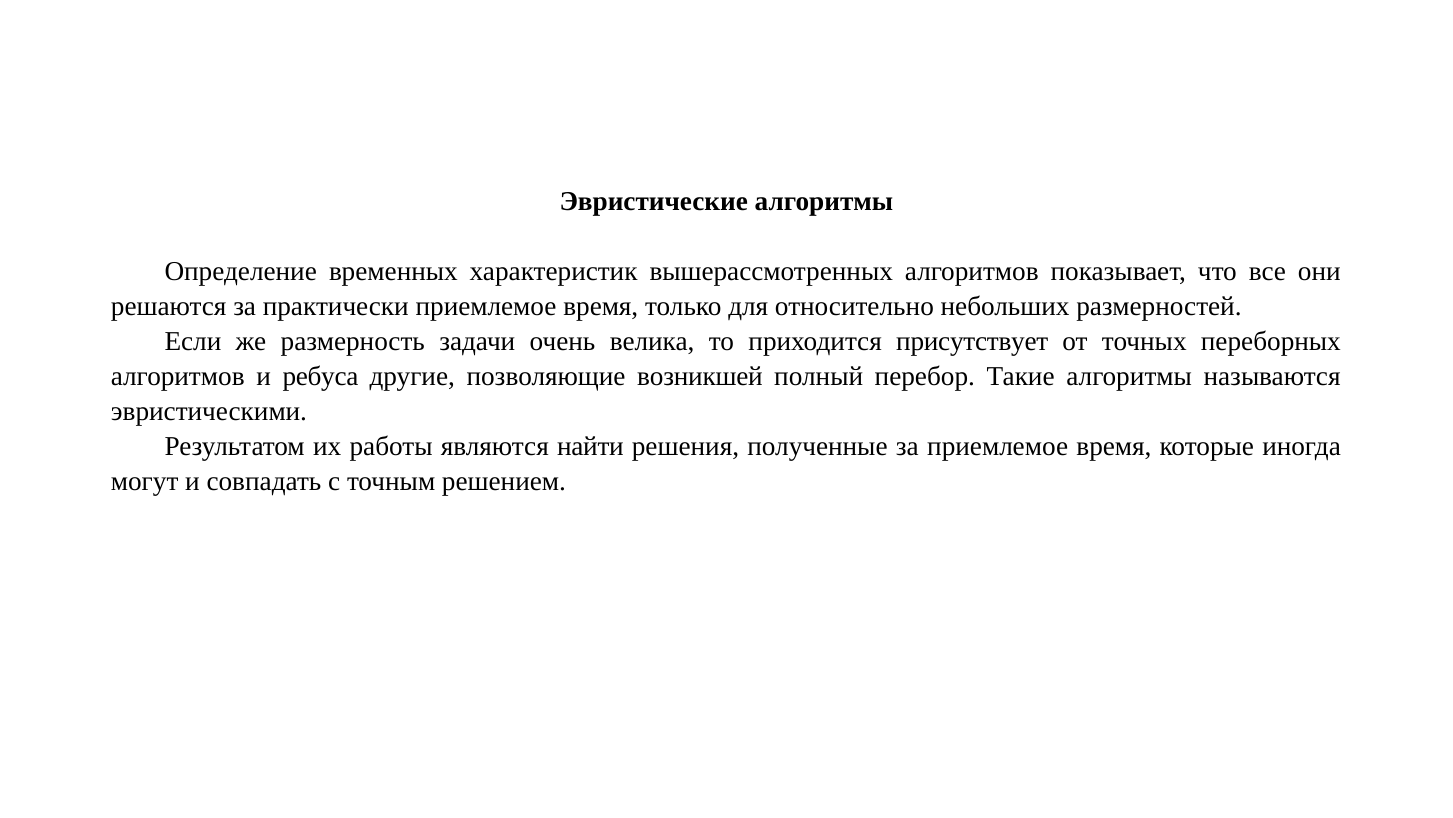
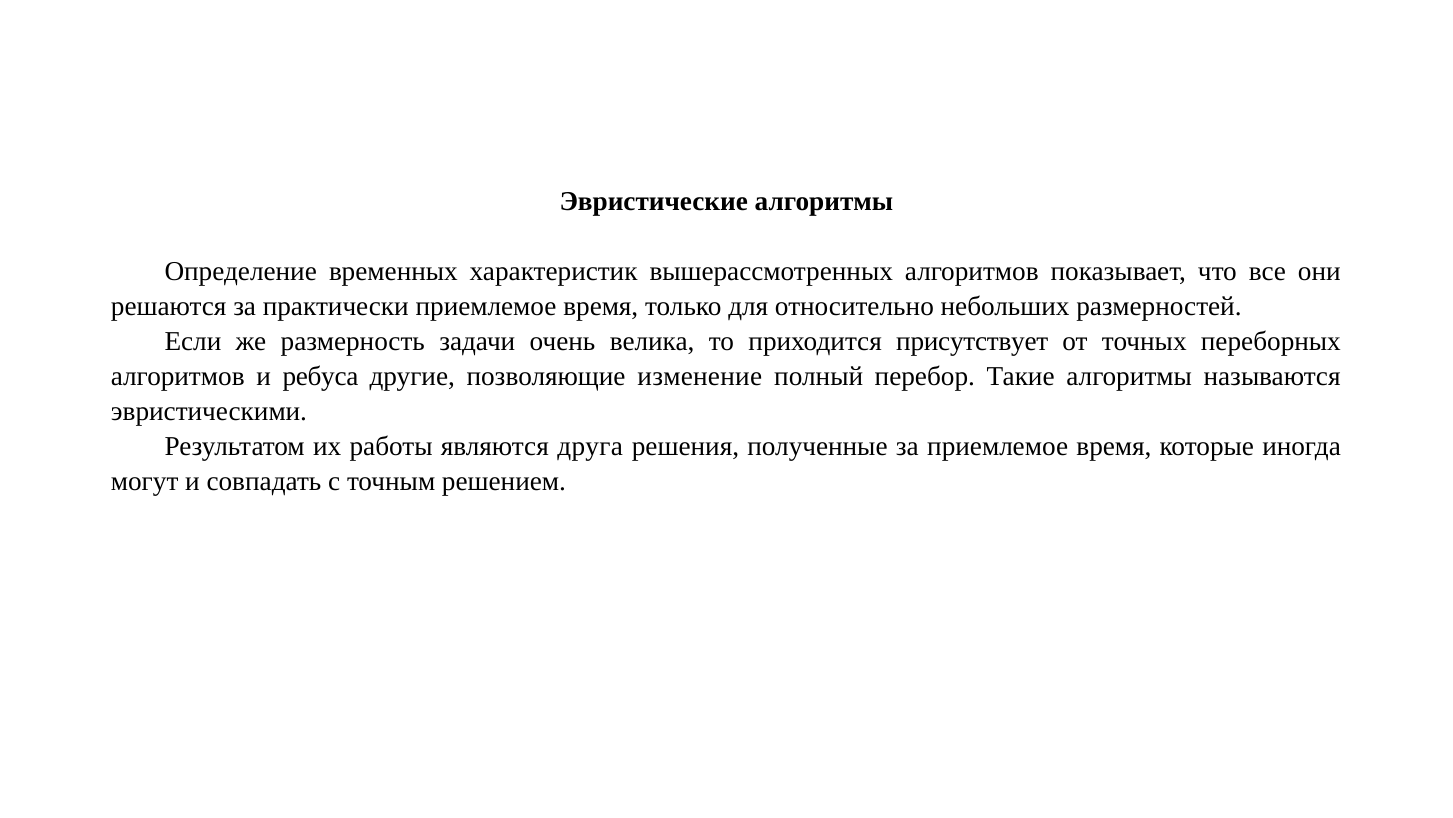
возникшей: возникшей -> изменение
найти: найти -> друга
